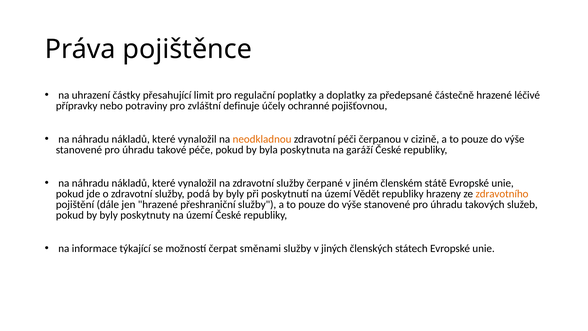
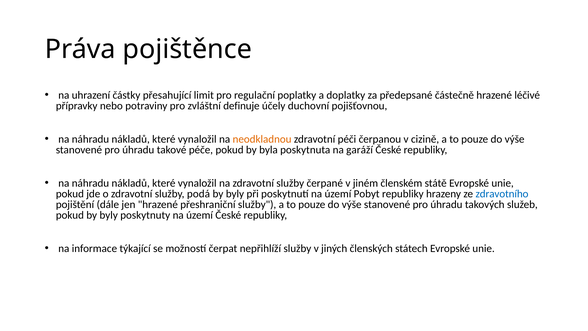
ochranné: ochranné -> duchovní
Vědět: Vědět -> Pobyt
zdravotního colour: orange -> blue
směnami: směnami -> nepřihlíží
